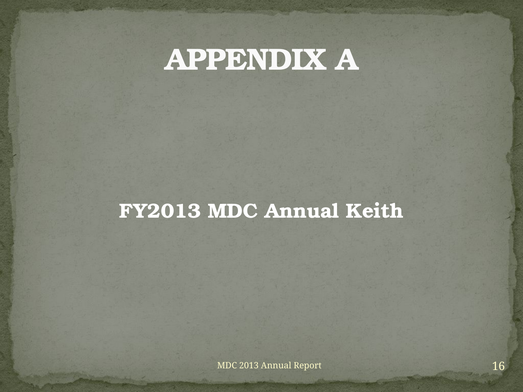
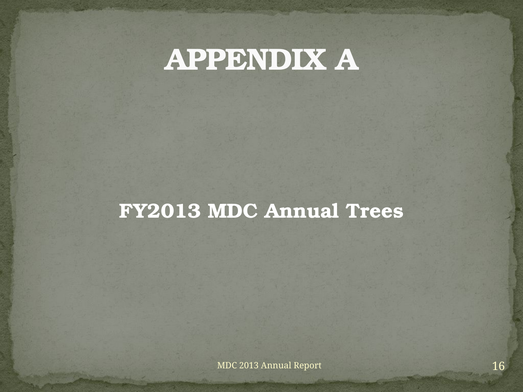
Keith: Keith -> Trees
